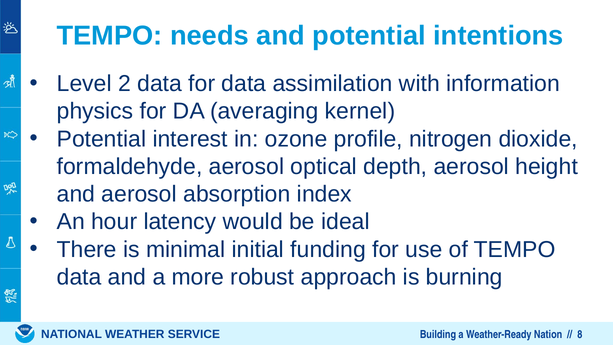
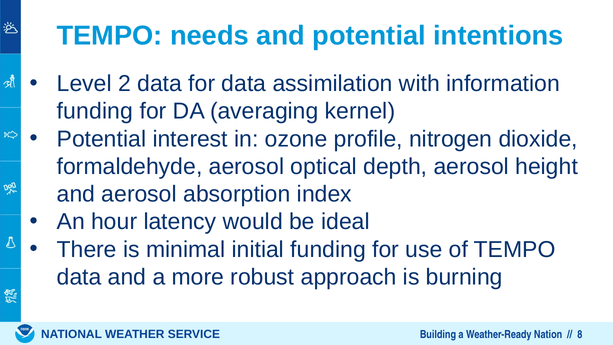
physics at (95, 111): physics -> funding
